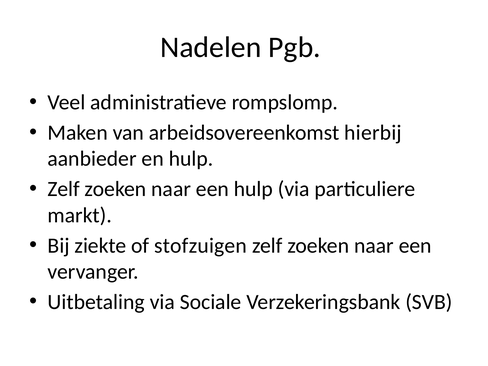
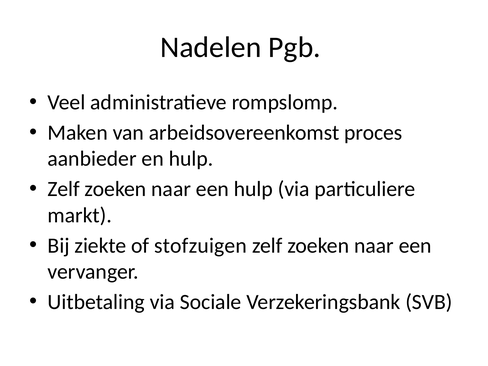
hierbij: hierbij -> proces
